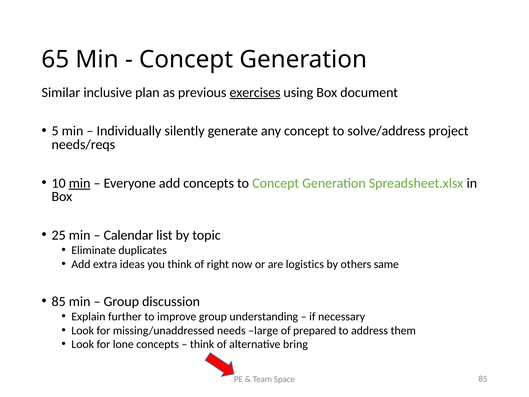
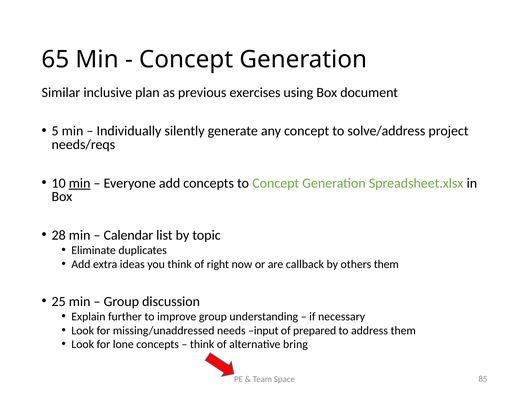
exercises underline: present -> none
25: 25 -> 28
logistics: logistics -> callback
others same: same -> them
85 at (59, 301): 85 -> 25
large: large -> input
